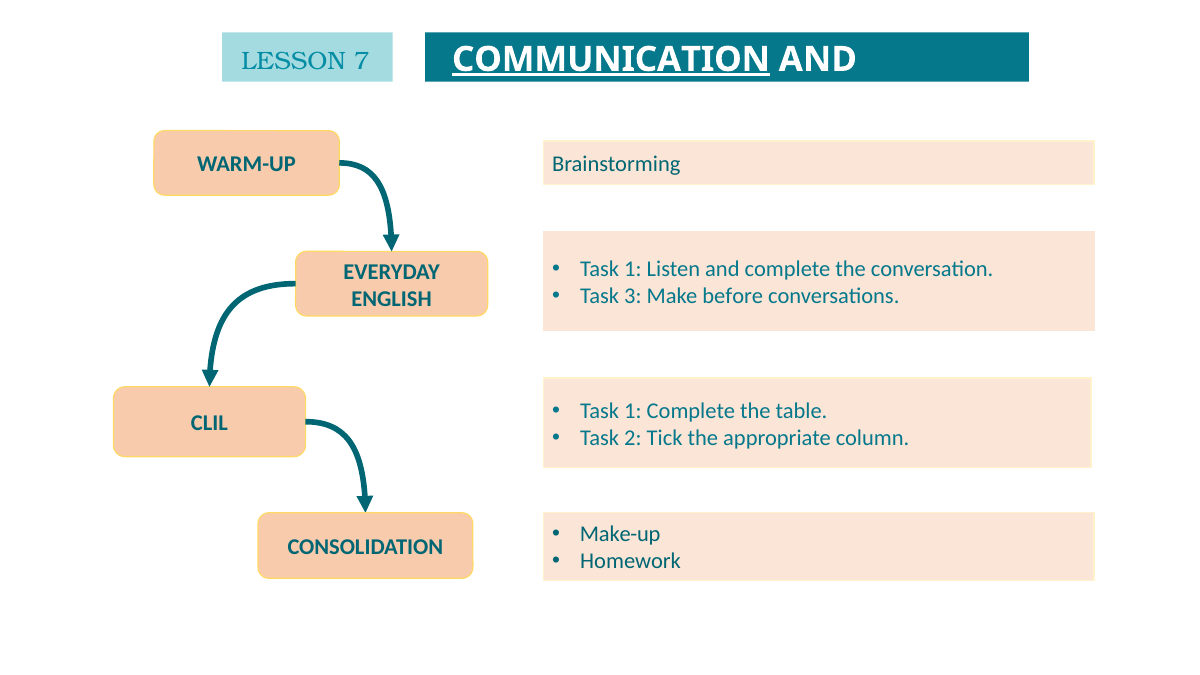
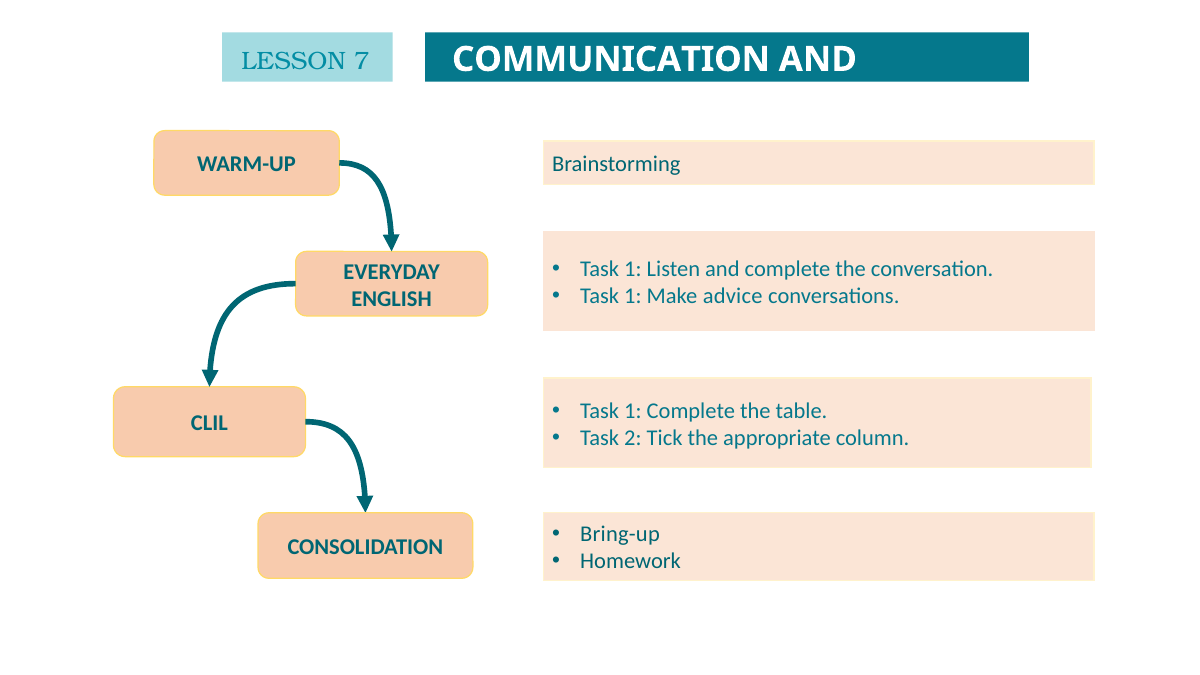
COMMUNICATION underline: present -> none
3 at (633, 296): 3 -> 1
before: before -> advice
Make-up: Make-up -> Bring-up
